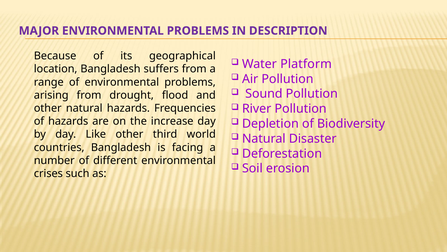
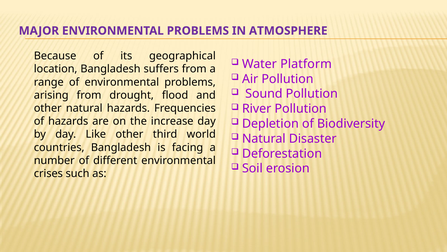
DESCRIPTION: DESCRIPTION -> ATMOSPHERE
